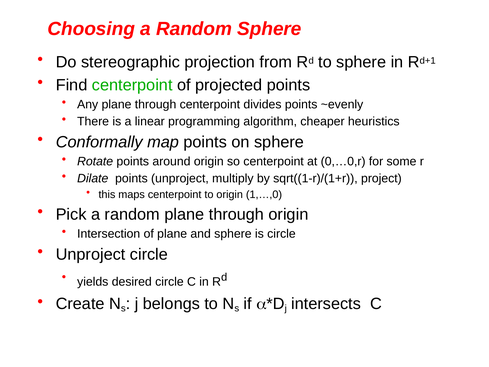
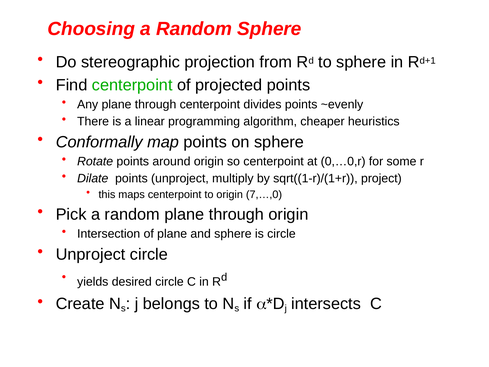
1,…,0: 1,…,0 -> 7,…,0
